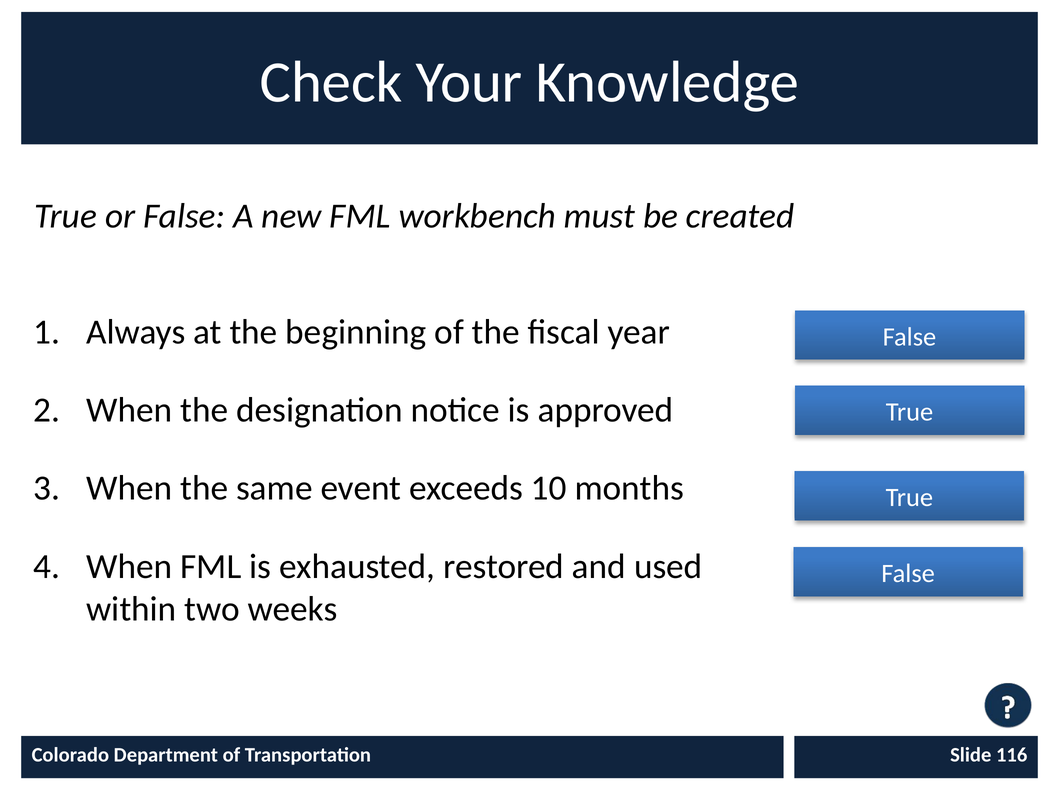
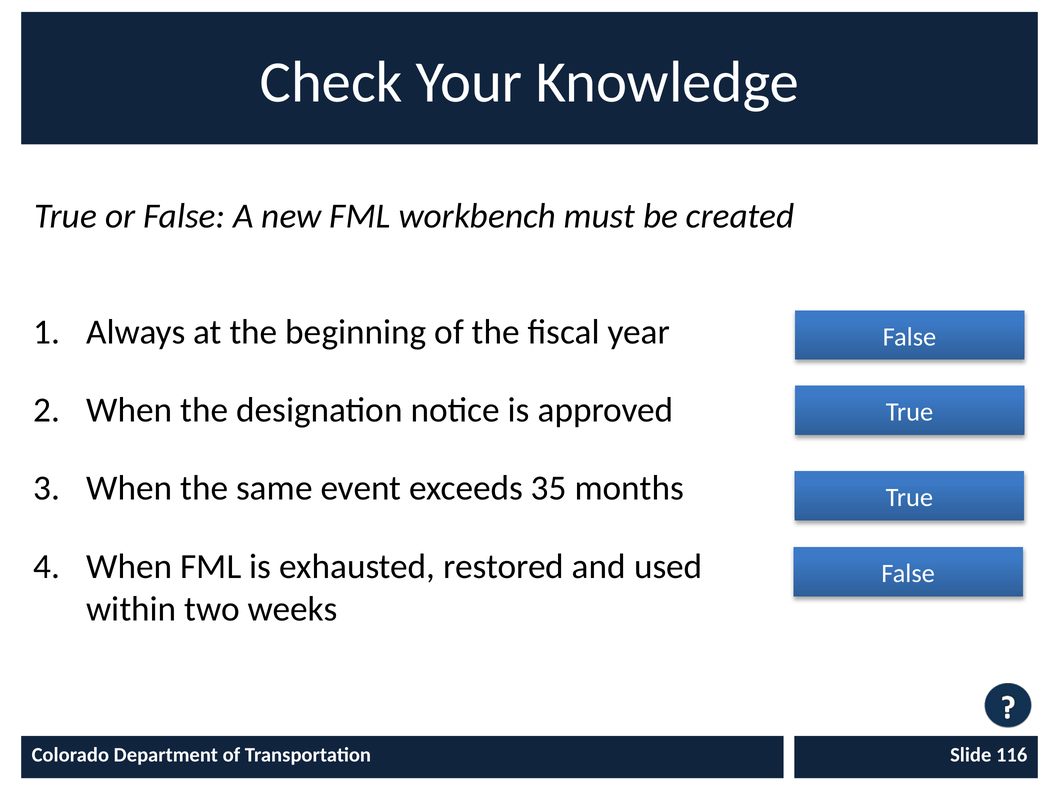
10: 10 -> 35
